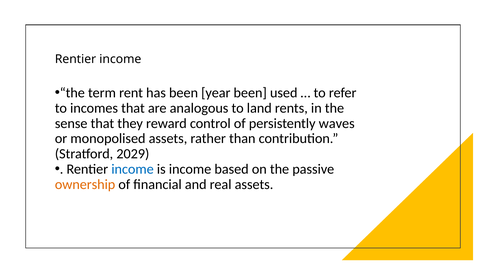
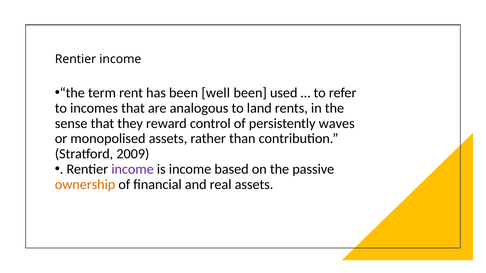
year: year -> well
2029: 2029 -> 2009
income at (133, 169) colour: blue -> purple
